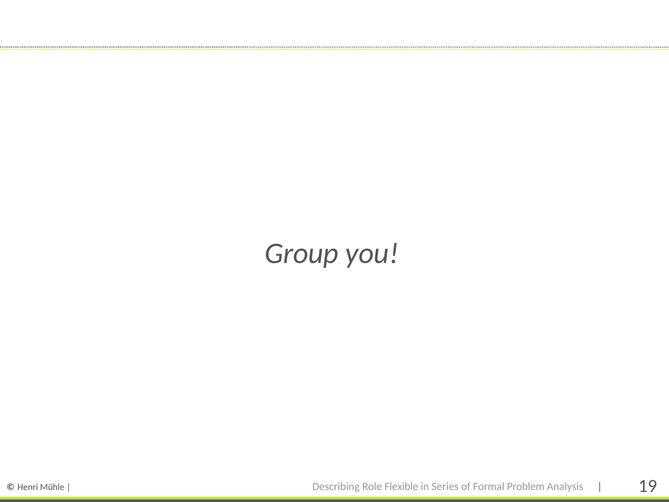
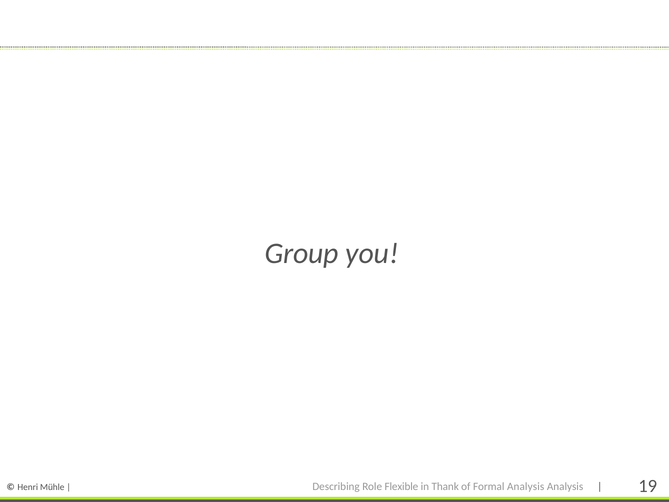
Series: Series -> Thank
Formal Problem: Problem -> Analysis
